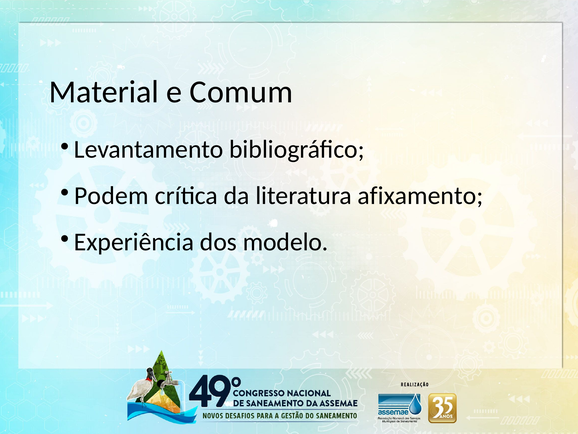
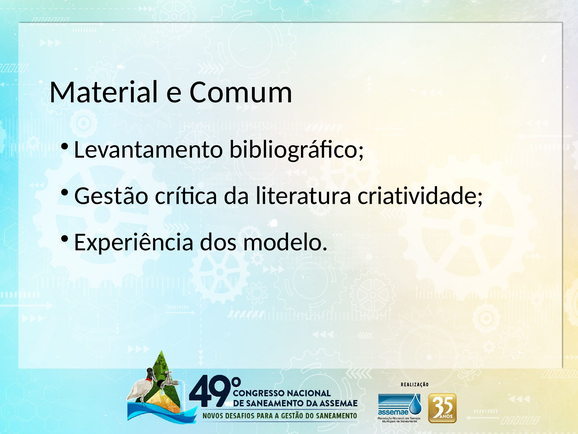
Podem: Podem -> Gestão
afixamento: afixamento -> criatividade
